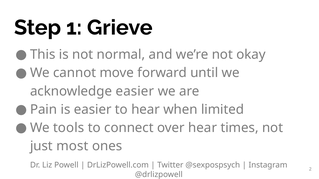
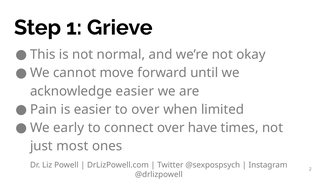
to hear: hear -> over
tools: tools -> early
over hear: hear -> have
